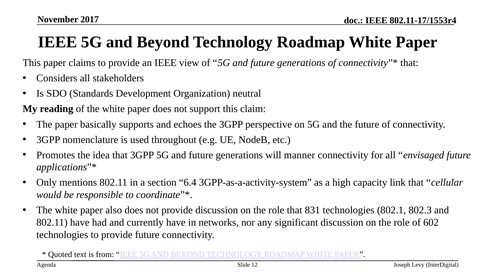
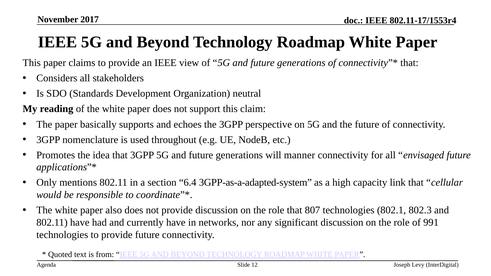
3GPP-as-a-activity-system: 3GPP-as-a-activity-system -> 3GPP-as-a-adapted-system
831: 831 -> 807
602: 602 -> 991
